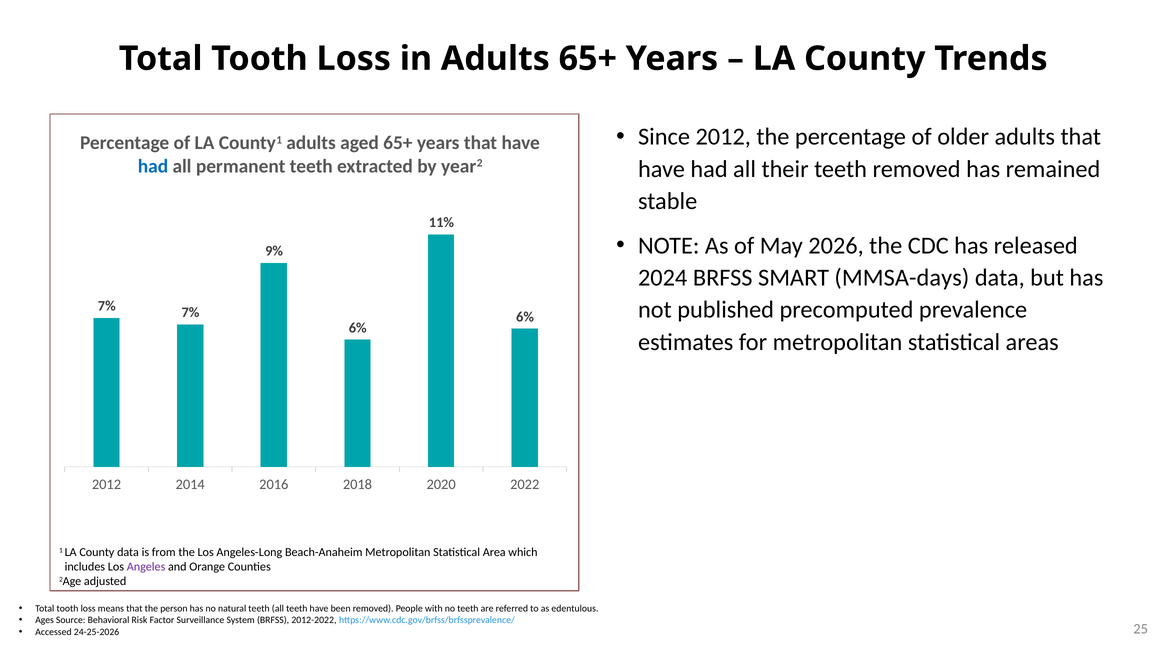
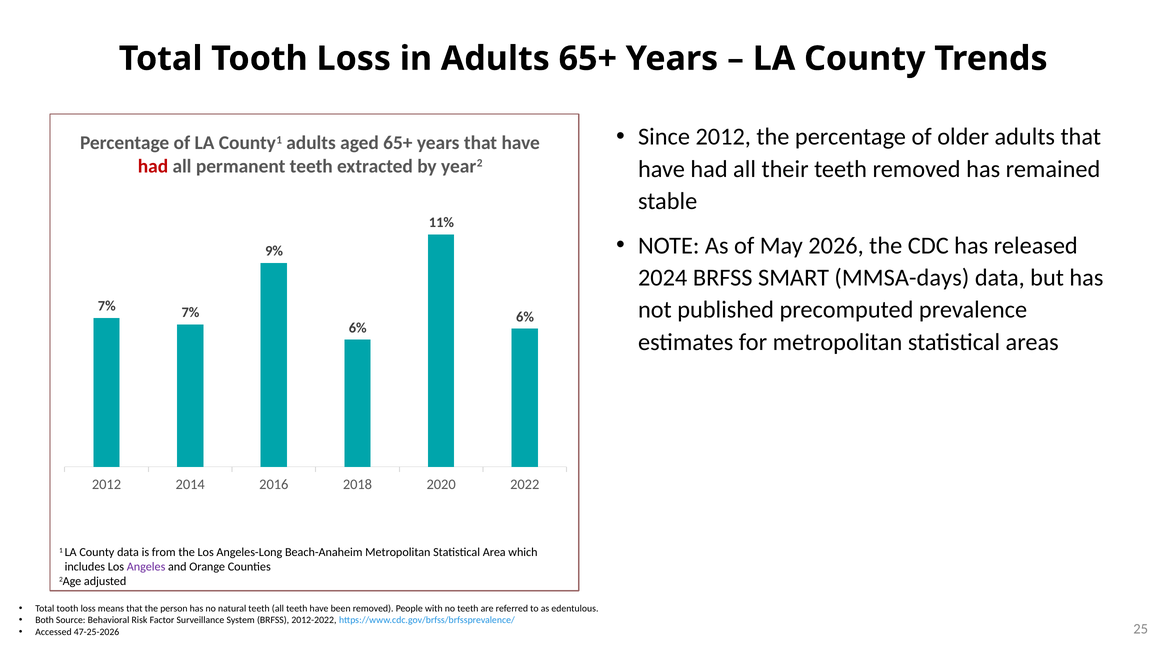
had at (153, 166) colour: blue -> red
Ages: Ages -> Both
24-25-2026: 24-25-2026 -> 47-25-2026
